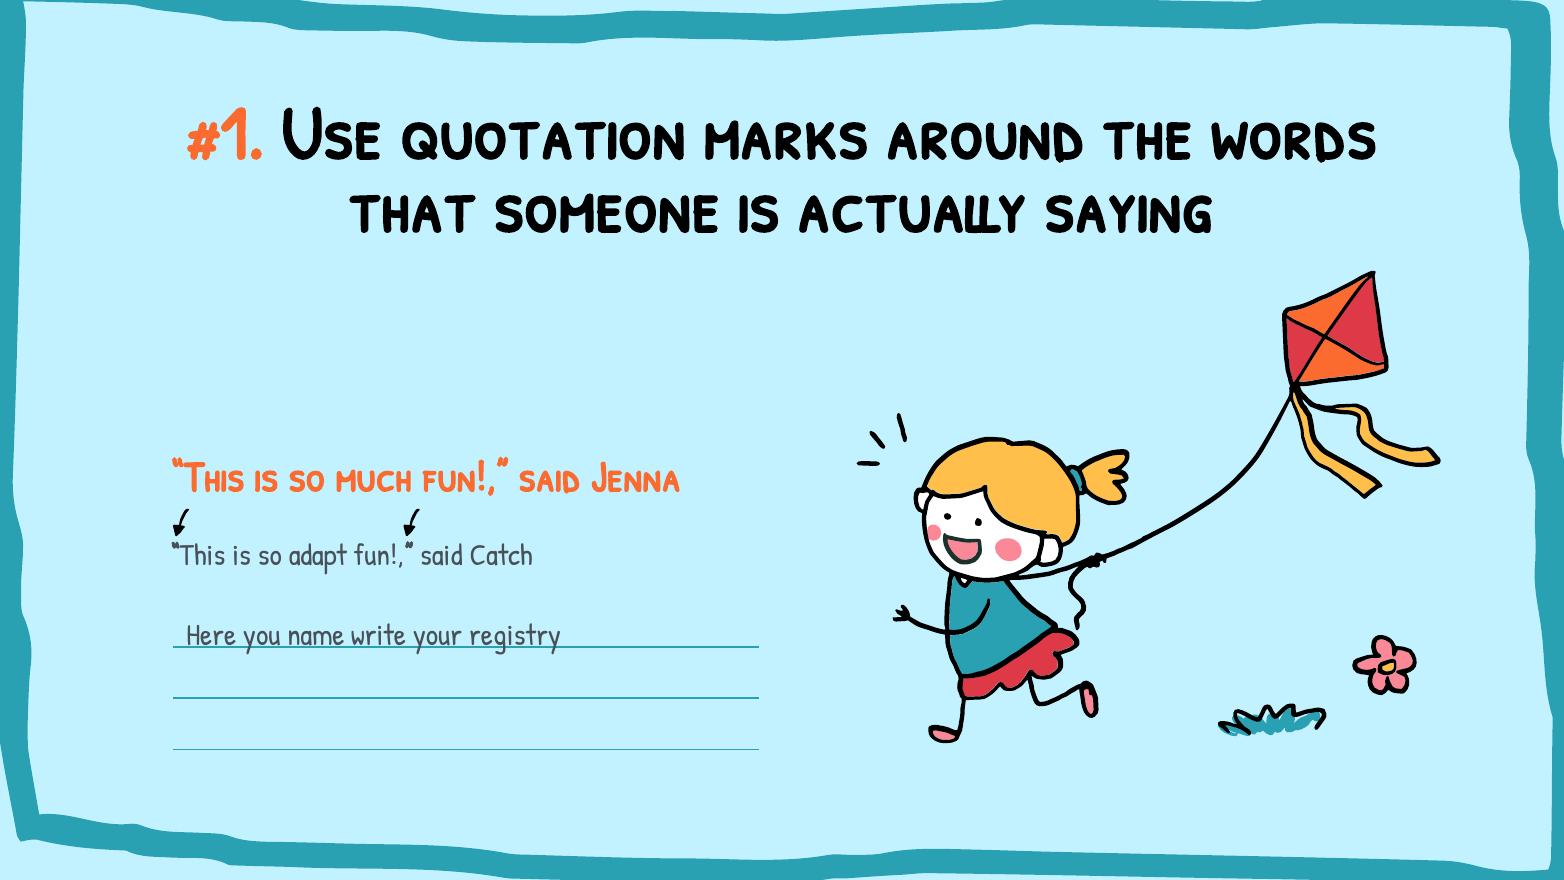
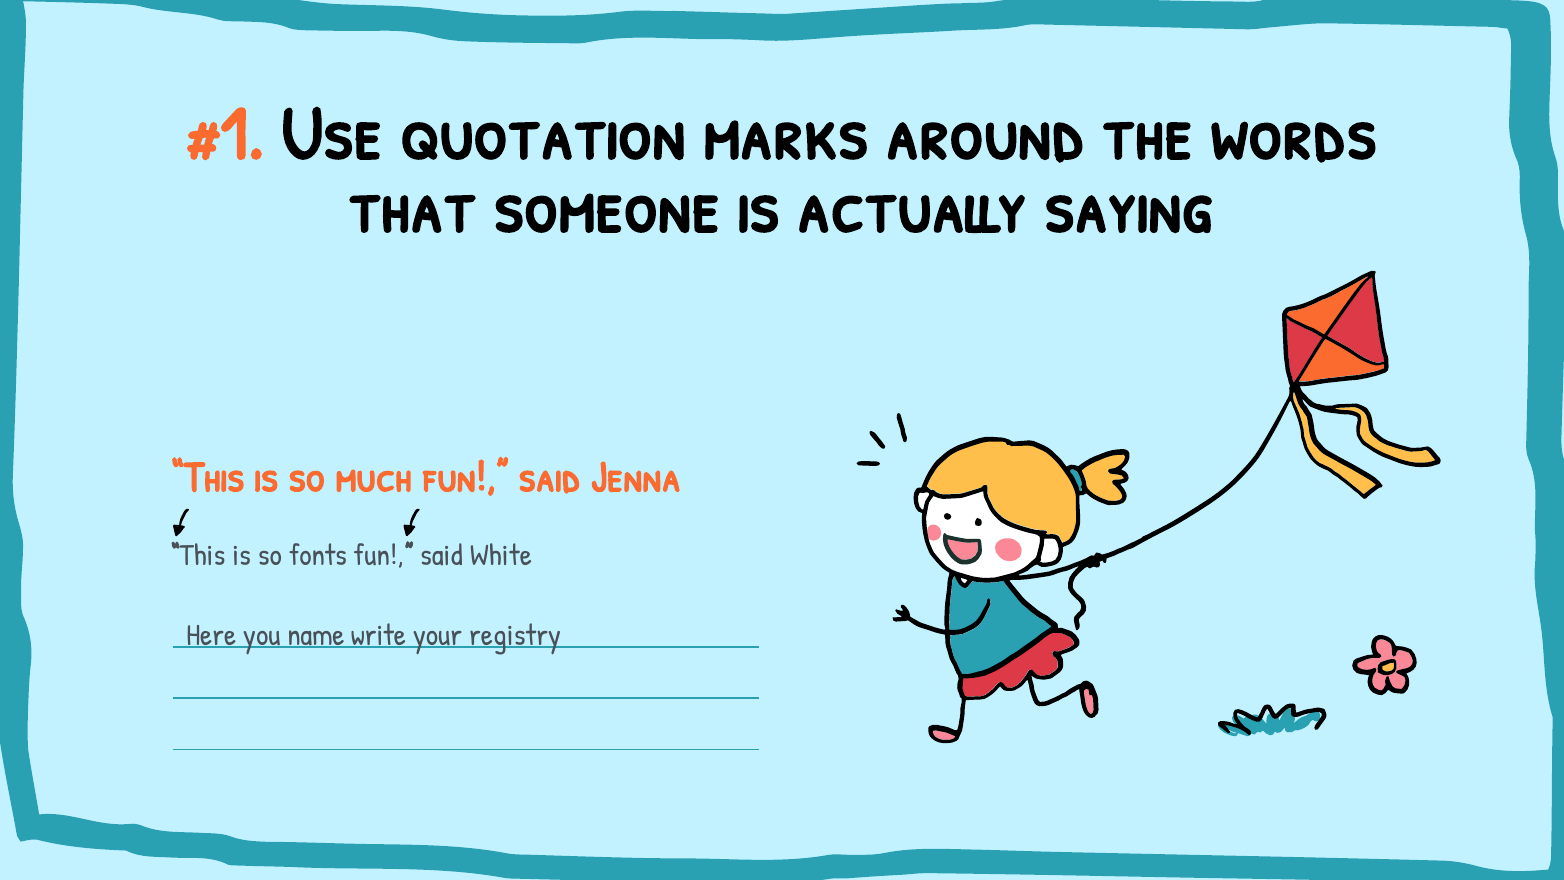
adapt: adapt -> fonts
Catch: Catch -> White
